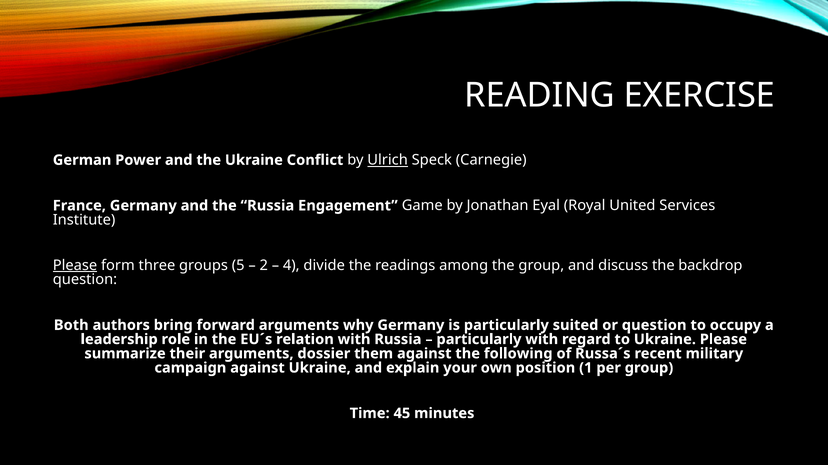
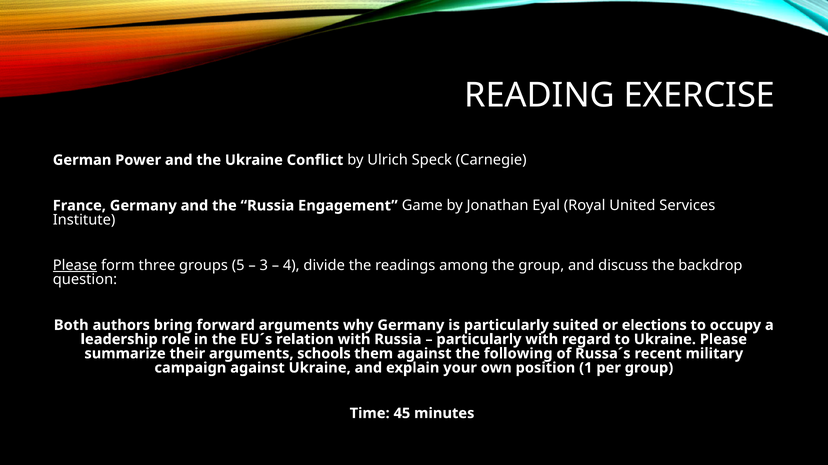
Ulrich underline: present -> none
2: 2 -> 3
or question: question -> elections
dossier: dossier -> schools
